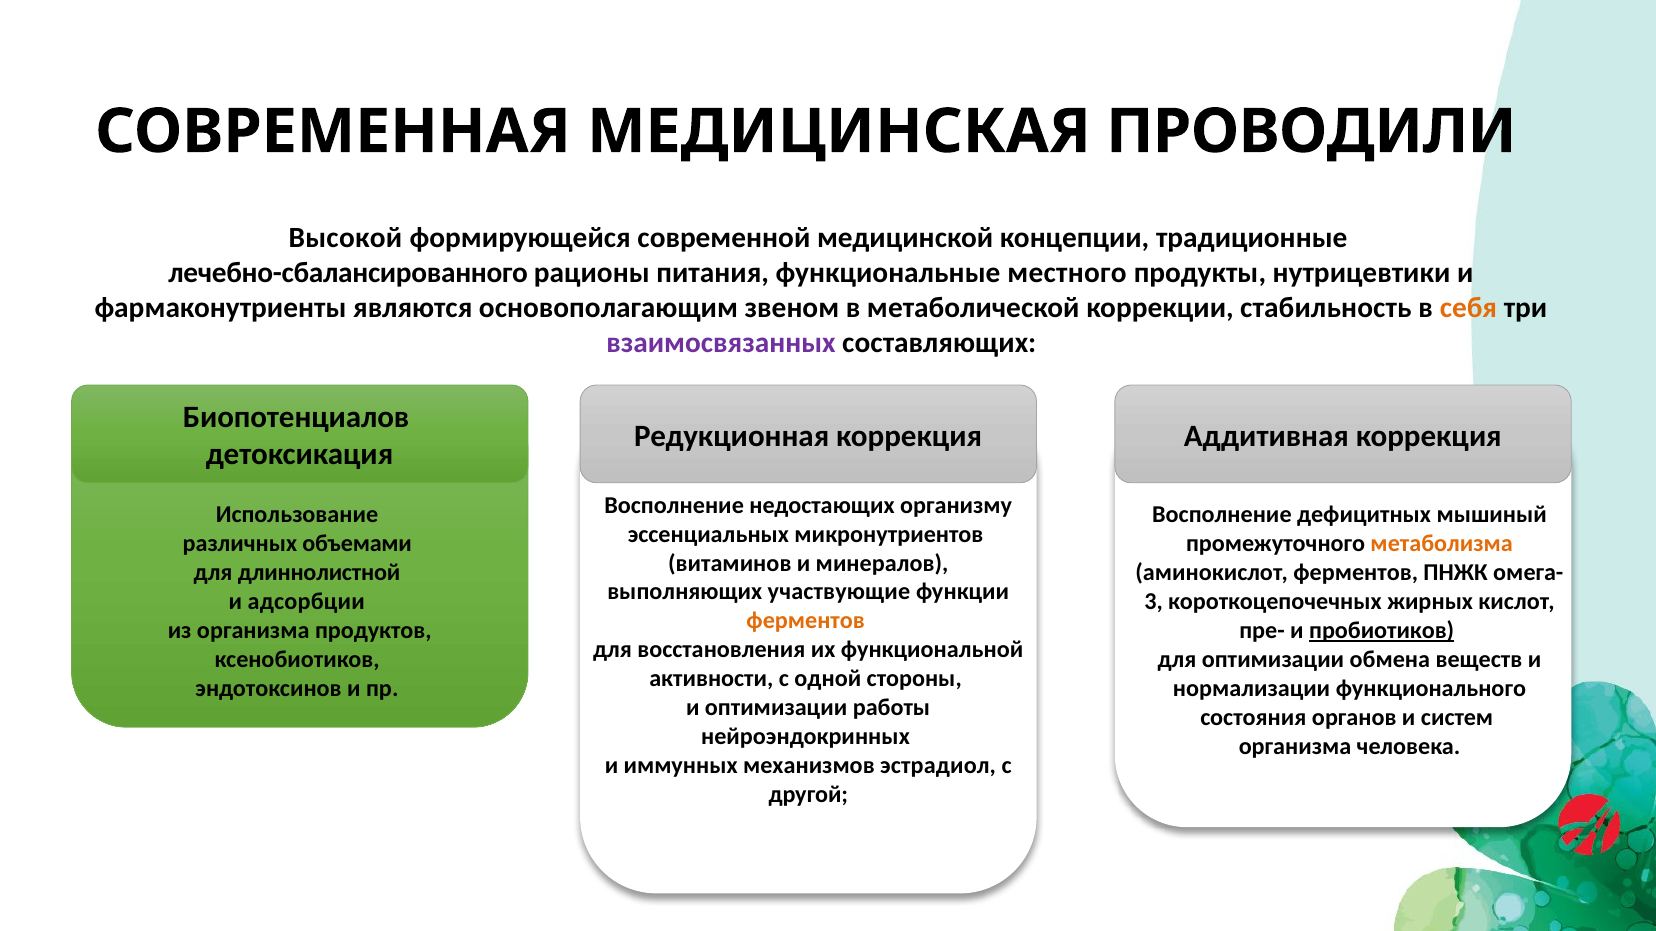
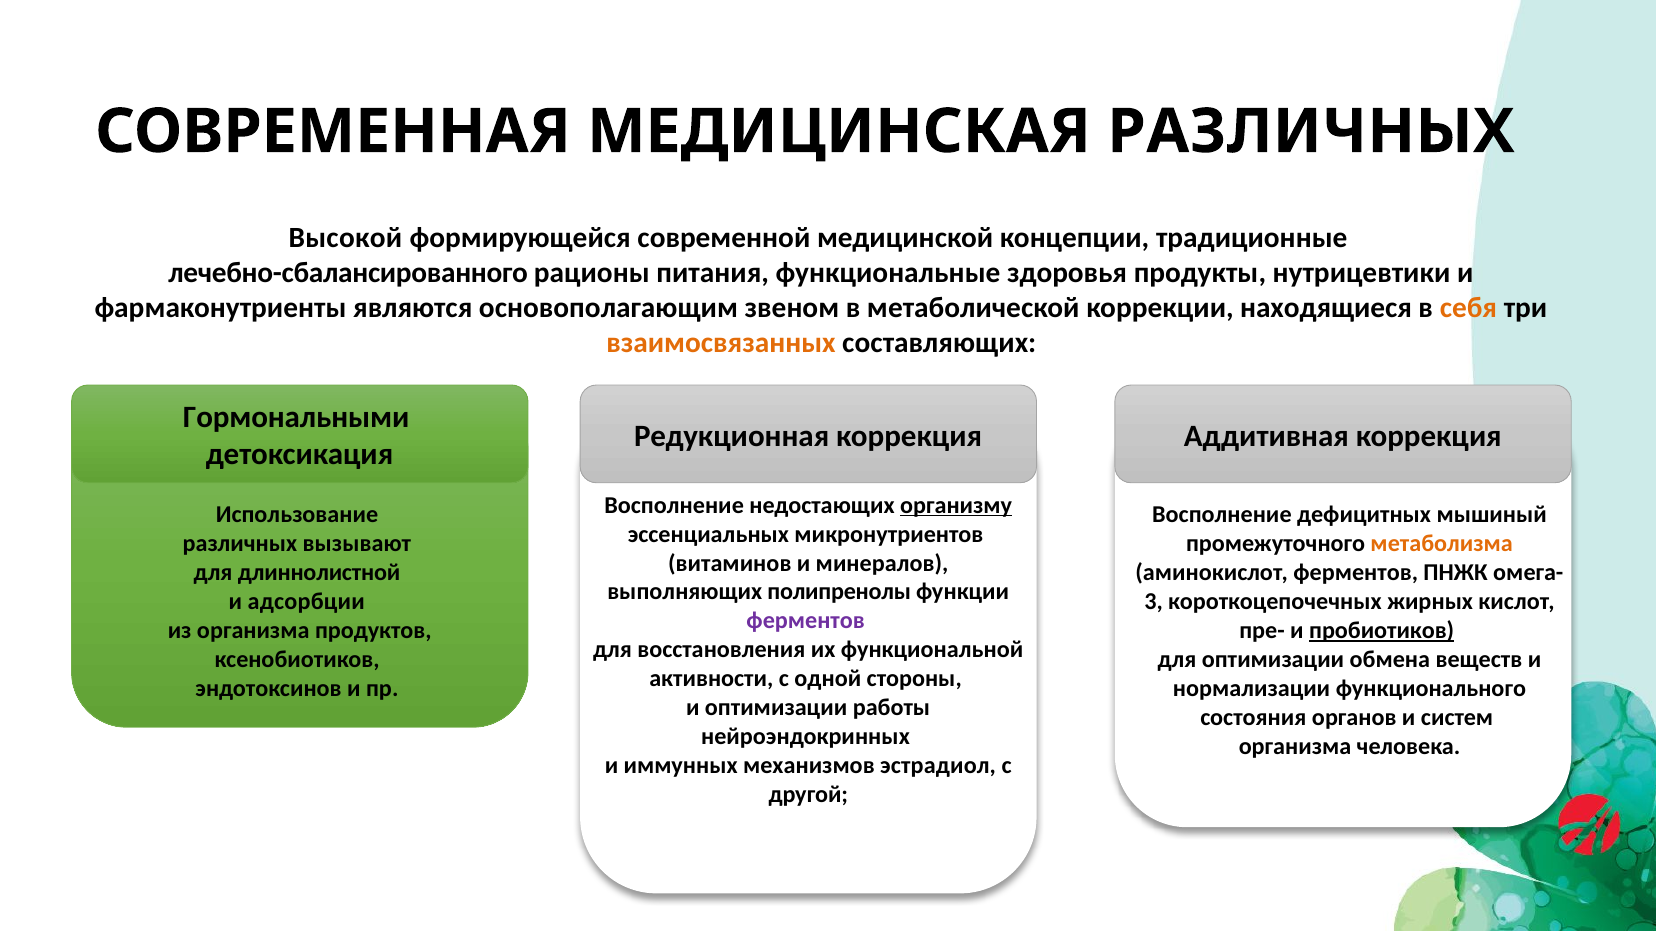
МЕДИЦИНСКАЯ ПРОВОДИЛИ: ПРОВОДИЛИ -> РАЗЛИЧНЫХ
местного: местного -> здоровья
стабильность: стабильность -> находящиеся
взаимосвязанных colour: purple -> orange
Биопотенциалов: Биопотенциалов -> Гормональными
организму underline: none -> present
объемами: объемами -> вызывают
участвующие: участвующие -> полипренолы
ферментов at (806, 621) colour: orange -> purple
